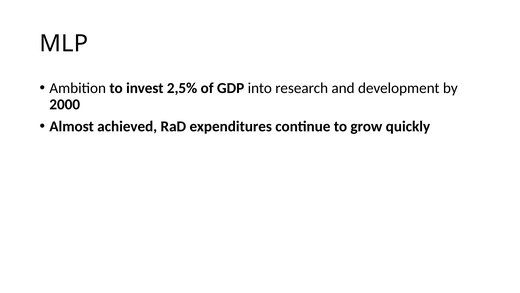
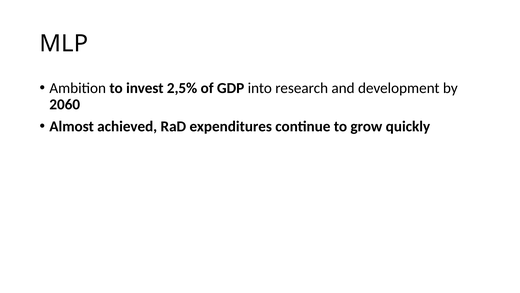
2000: 2000 -> 2060
